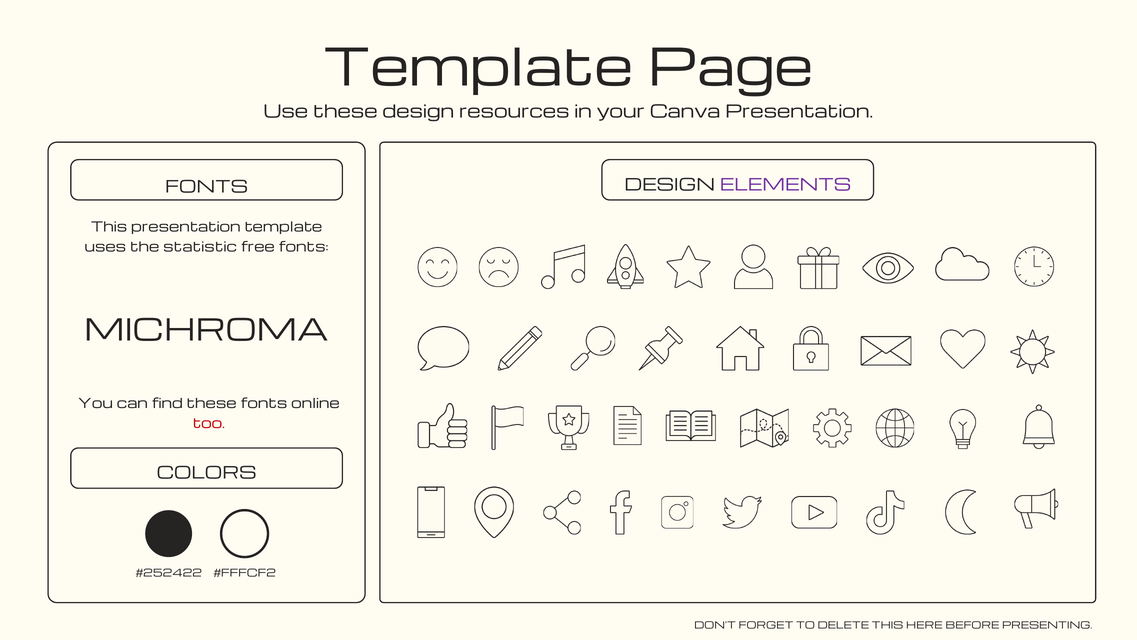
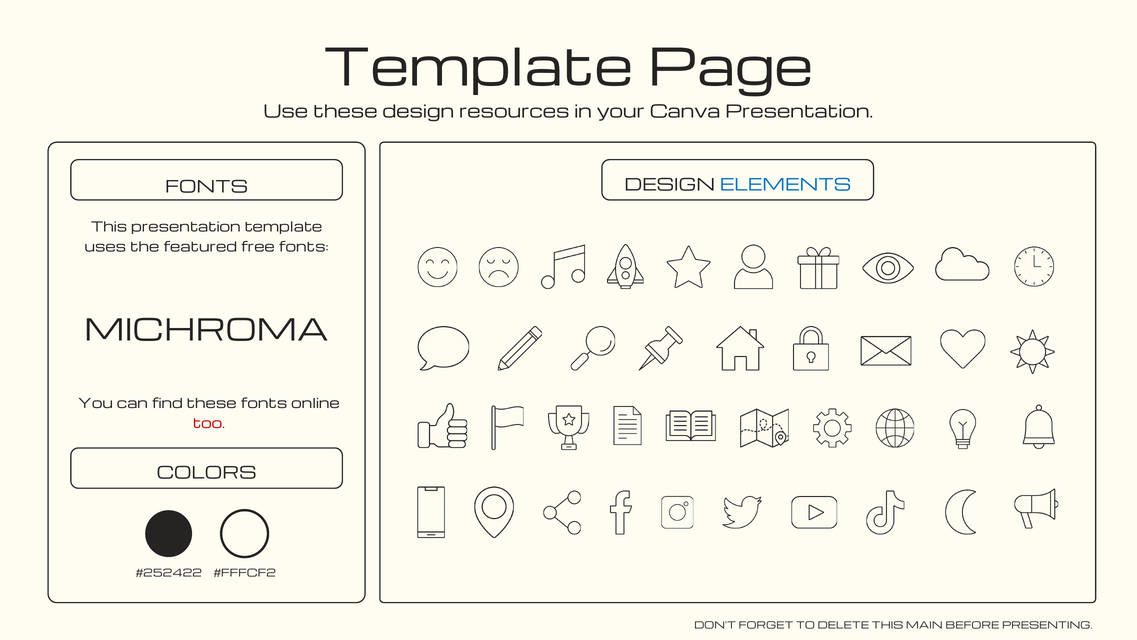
ELEMENTS colour: purple -> blue
statistic: statistic -> featured
HERE: HERE -> MAIN
